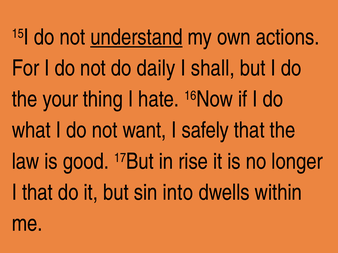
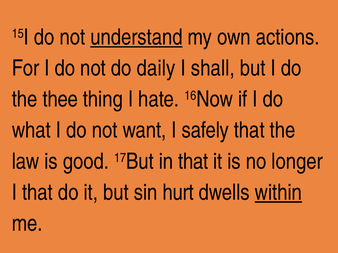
your: your -> thee
in rise: rise -> that
into: into -> hurt
within underline: none -> present
